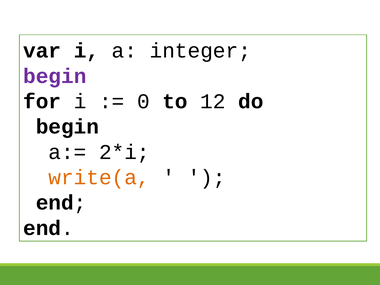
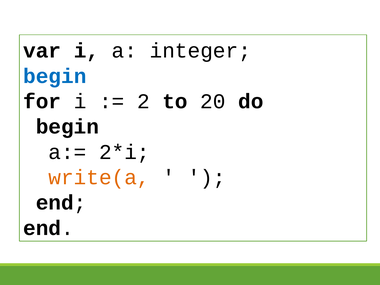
begin at (55, 76) colour: purple -> blue
0: 0 -> 2
12: 12 -> 20
